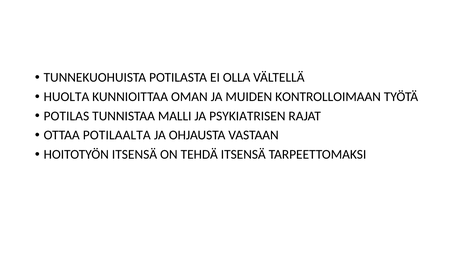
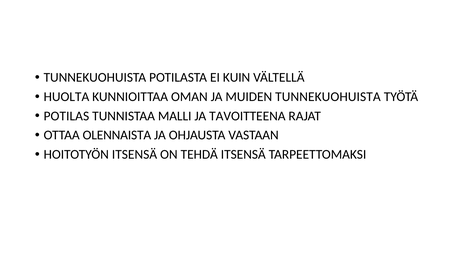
OLLA: OLLA -> KUIN
MUIDEN KONTROLLOIMAAN: KONTROLLOIMAAN -> TUNNEKUOHUISTA
PSYKIATRISEN: PSYKIATRISEN -> TAVOITTEENA
POTILAALTA: POTILAALTA -> OLENNAISTA
